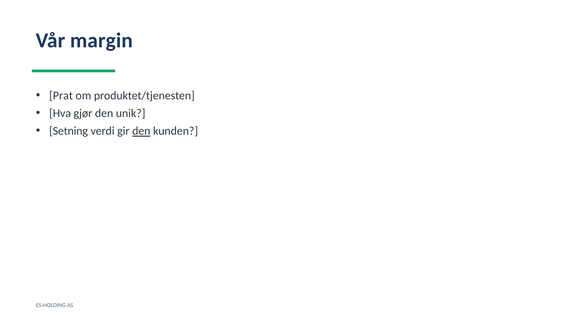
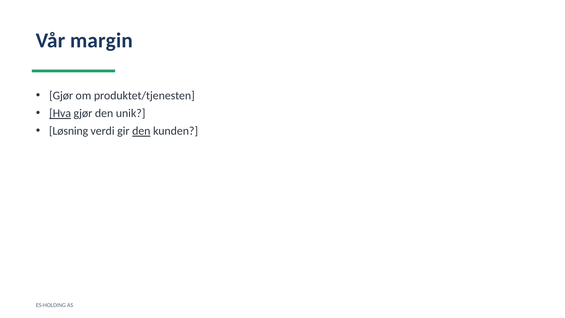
Prat at (61, 96): Prat -> Gjør
Hva underline: none -> present
Setning: Setning -> Løsning
